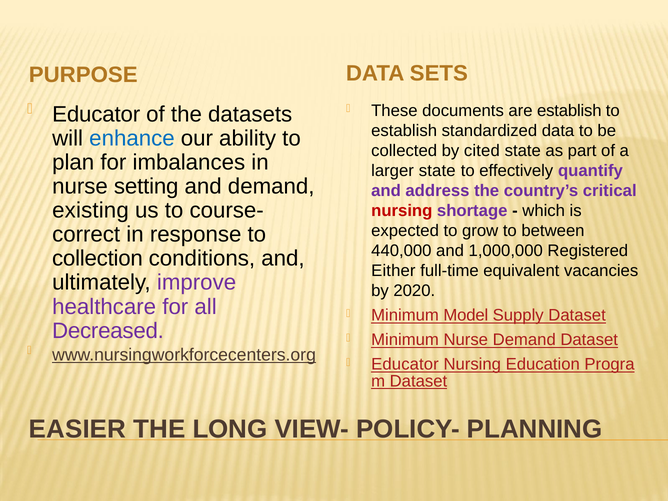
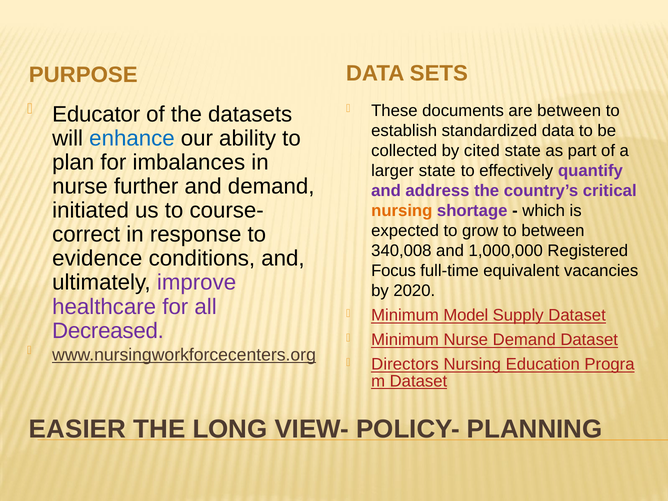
are establish: establish -> between
setting: setting -> further
existing: existing -> initiated
nursing at (402, 211) colour: red -> orange
440,000: 440,000 -> 340,008
collection: collection -> evidence
Either: Either -> Focus
Educator at (405, 364): Educator -> Directors
